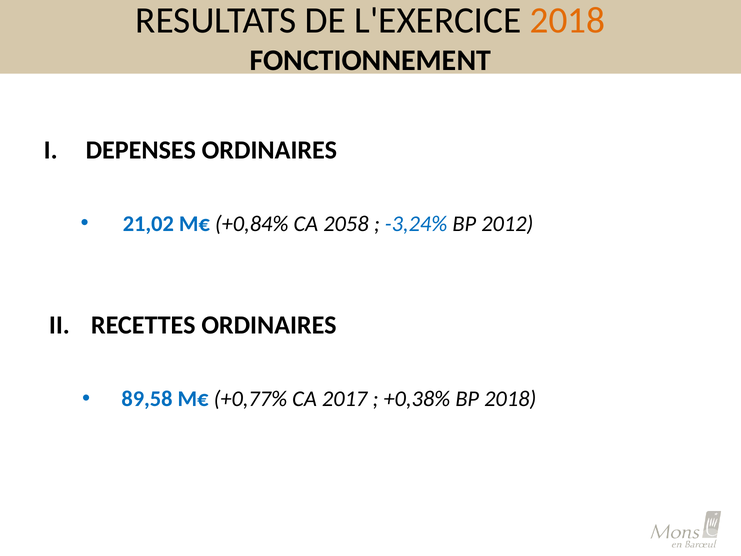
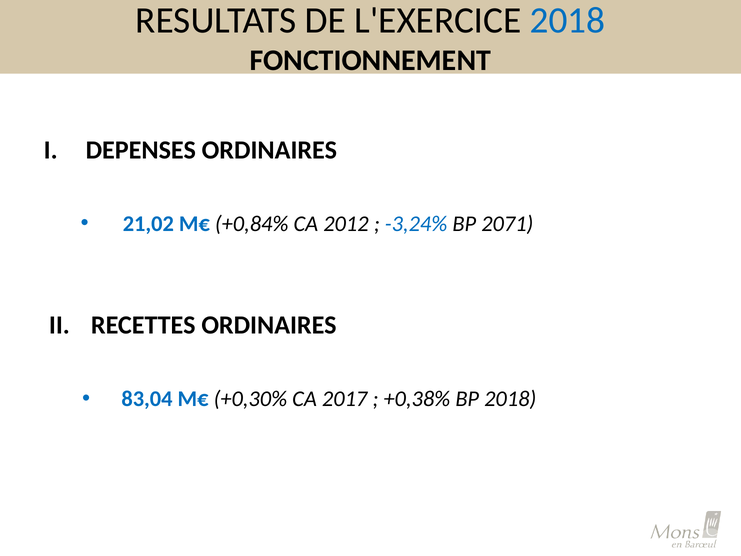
2018 at (567, 20) colour: orange -> blue
2058: 2058 -> 2012
2012: 2012 -> 2071
89,58: 89,58 -> 83,04
+0,77%: +0,77% -> +0,30%
